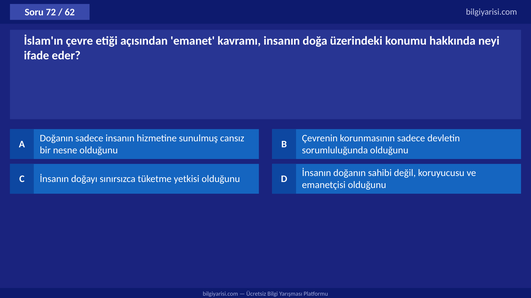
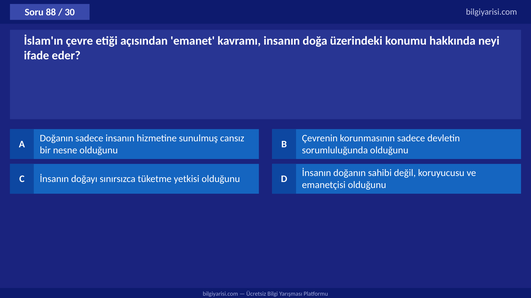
72: 72 -> 88
62: 62 -> 30
